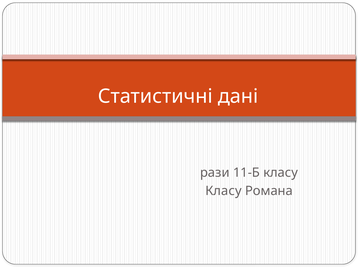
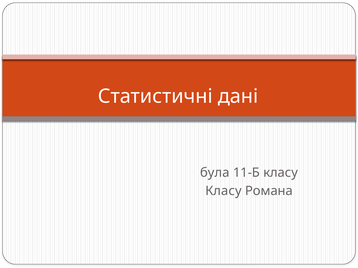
рази: рази -> була
